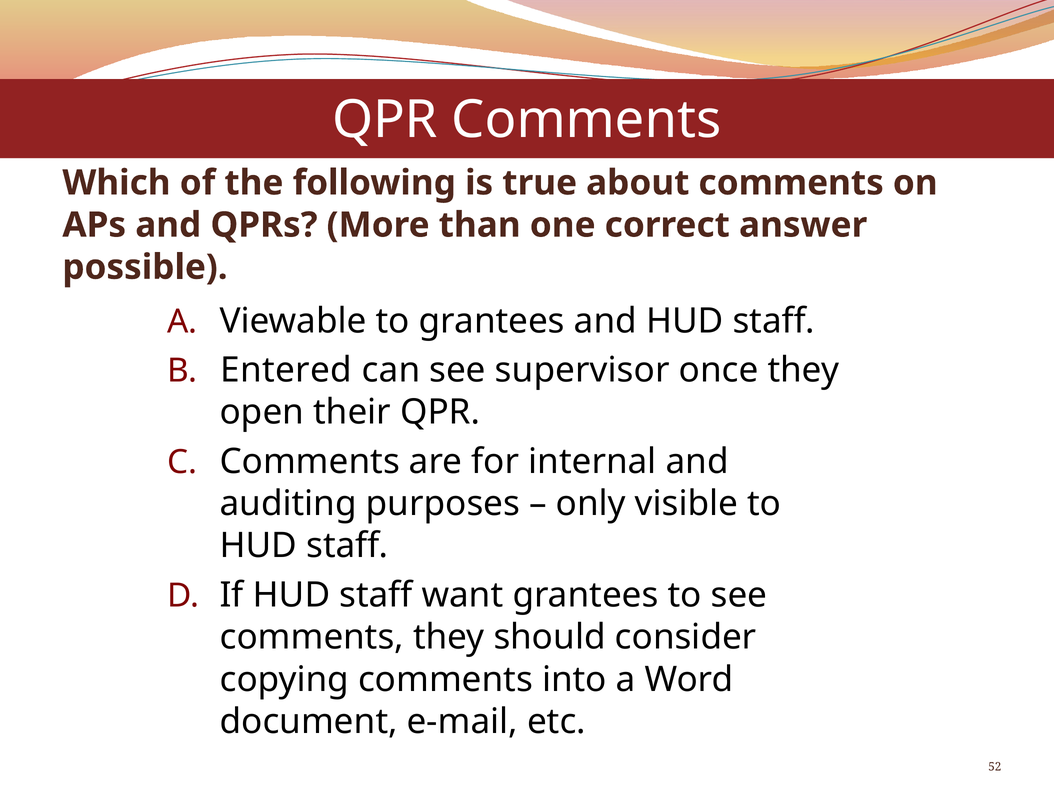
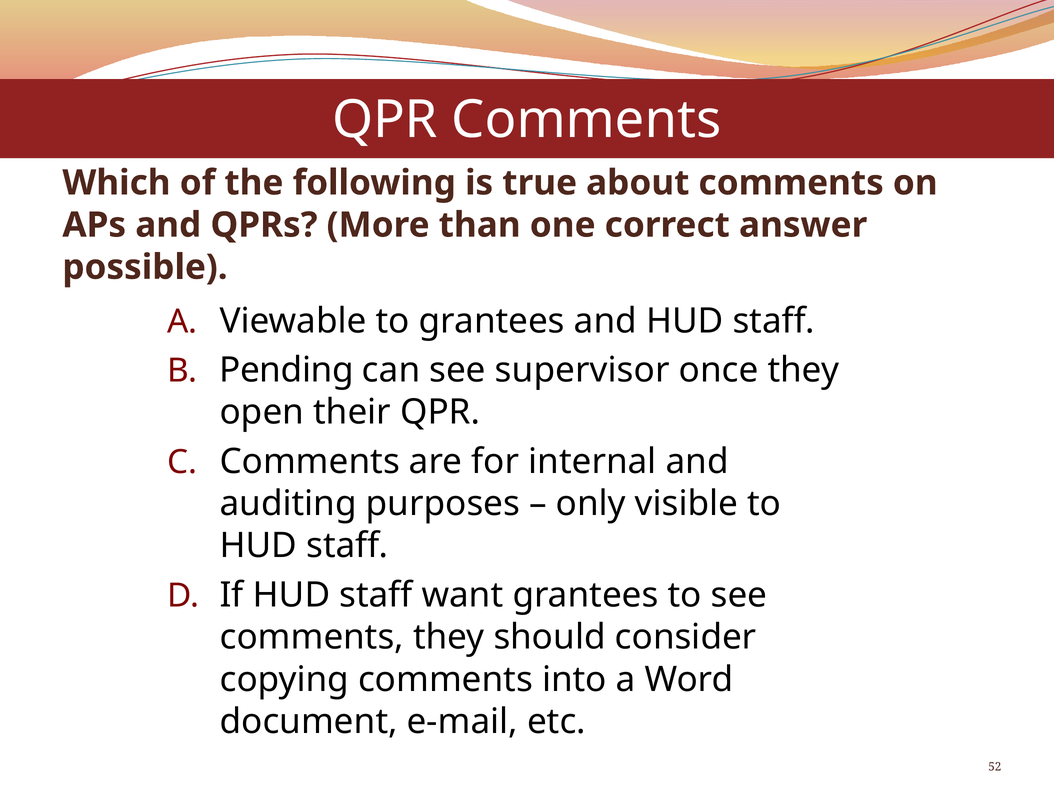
Entered: Entered -> Pending
